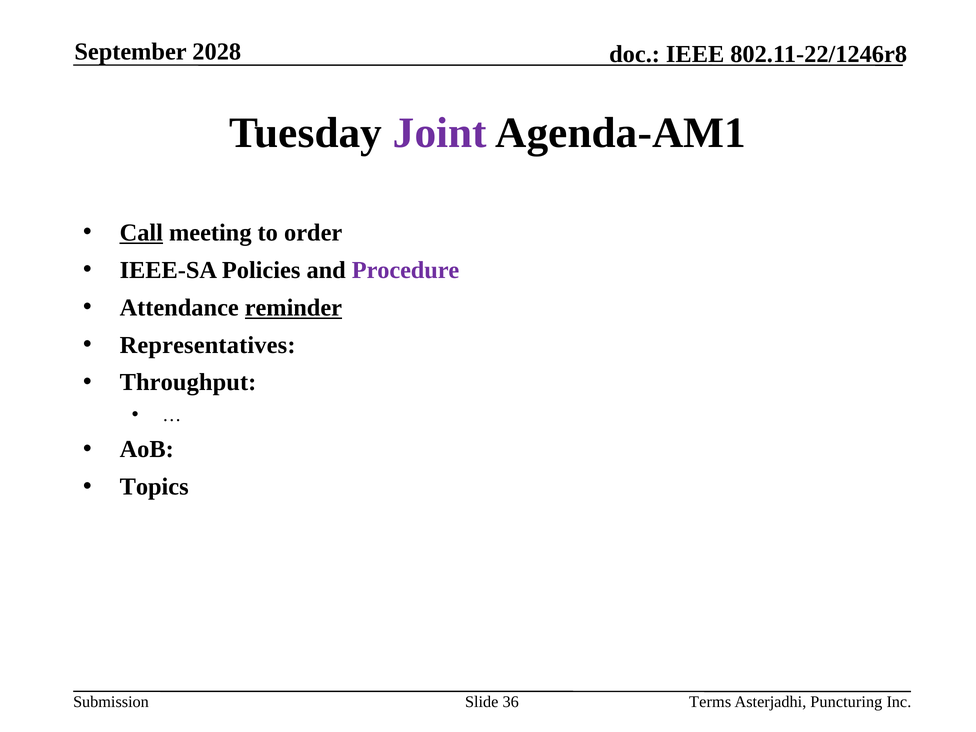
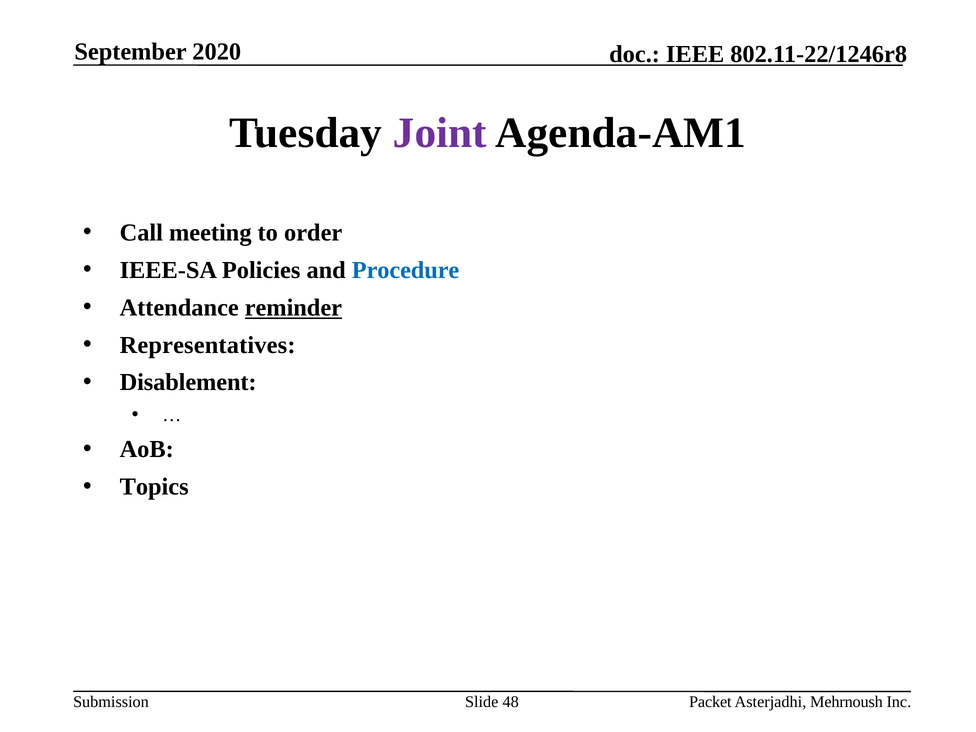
2028: 2028 -> 2020
Call underline: present -> none
Procedure colour: purple -> blue
Throughput: Throughput -> Disablement
36: 36 -> 48
Terms: Terms -> Packet
Puncturing: Puncturing -> Mehrnoush
